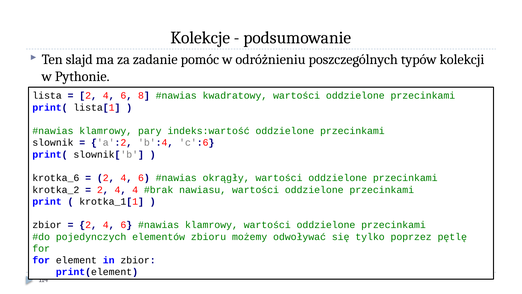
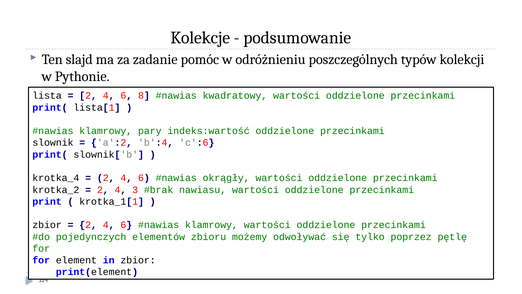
krotka_6: krotka_6 -> krotka_4
4 4: 4 -> 3
